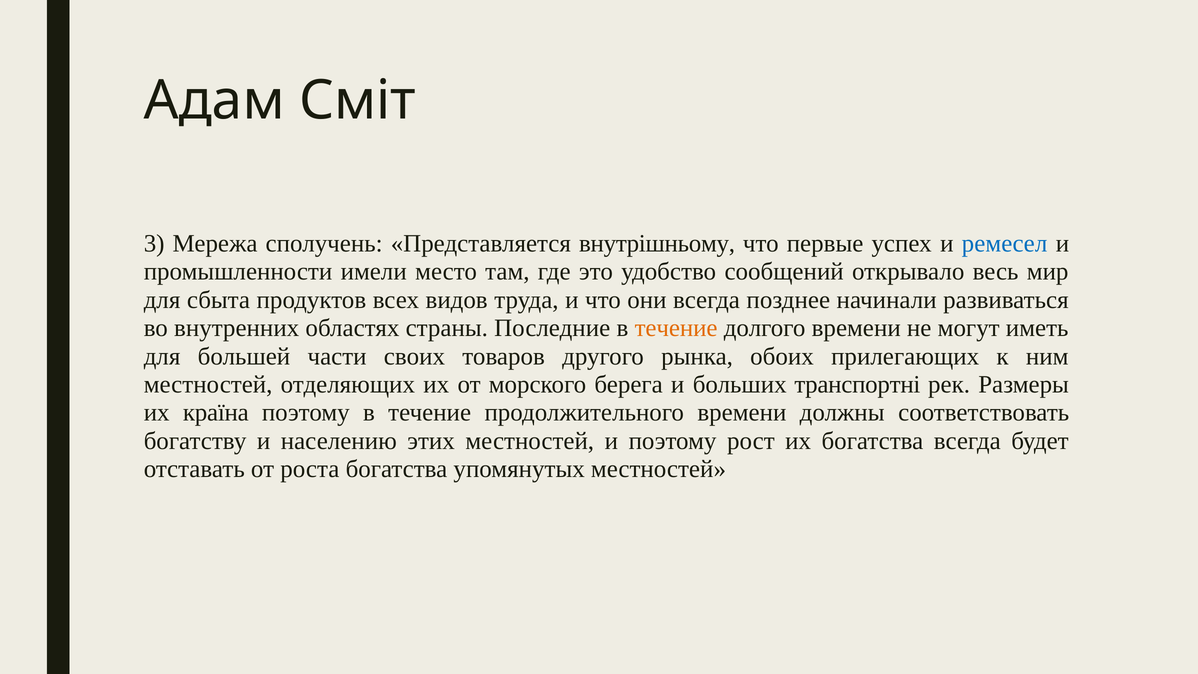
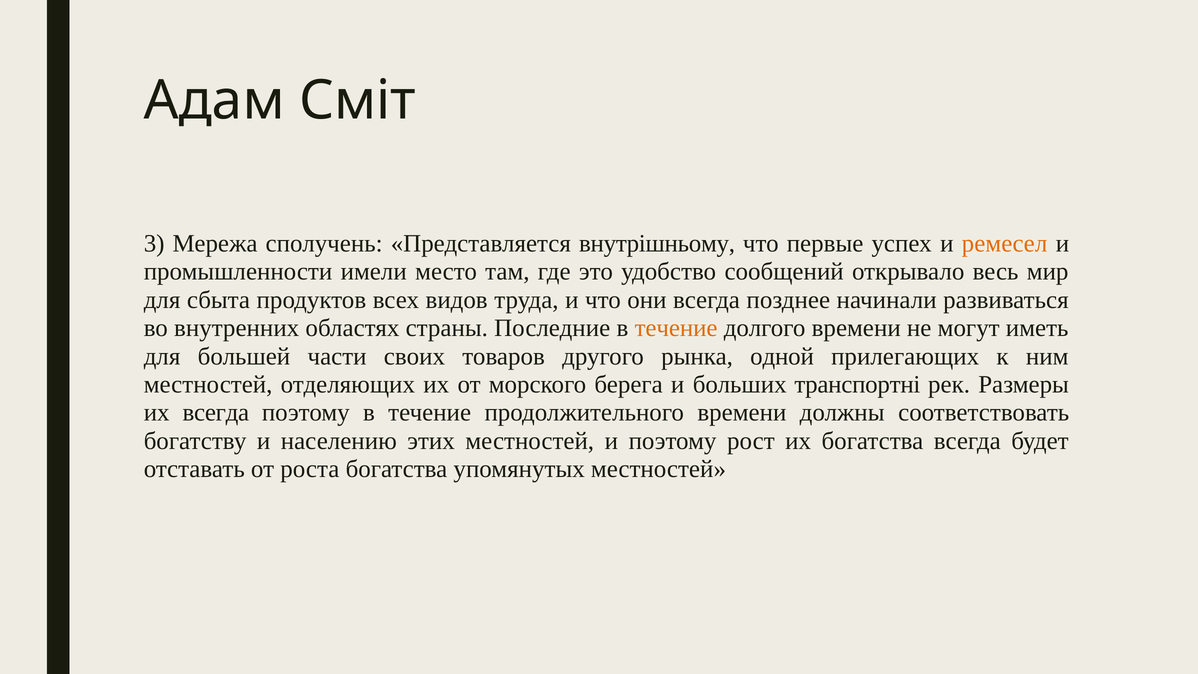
ремесел colour: blue -> orange
обоих: обоих -> одной
их країна: країна -> всегда
